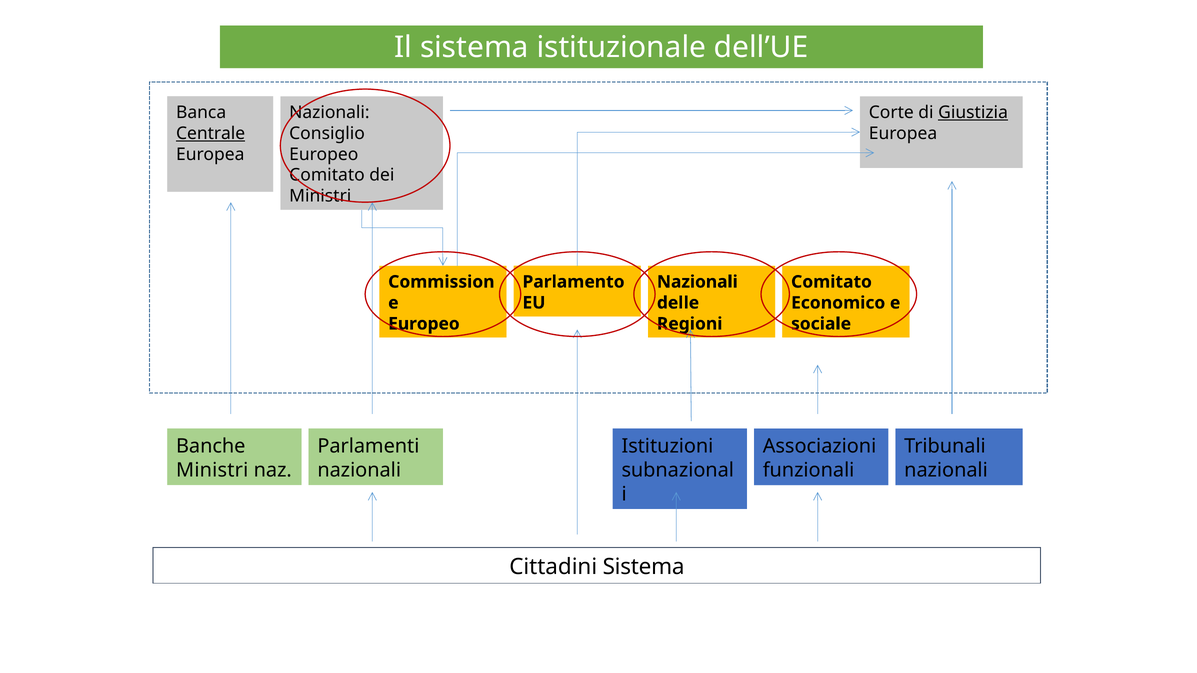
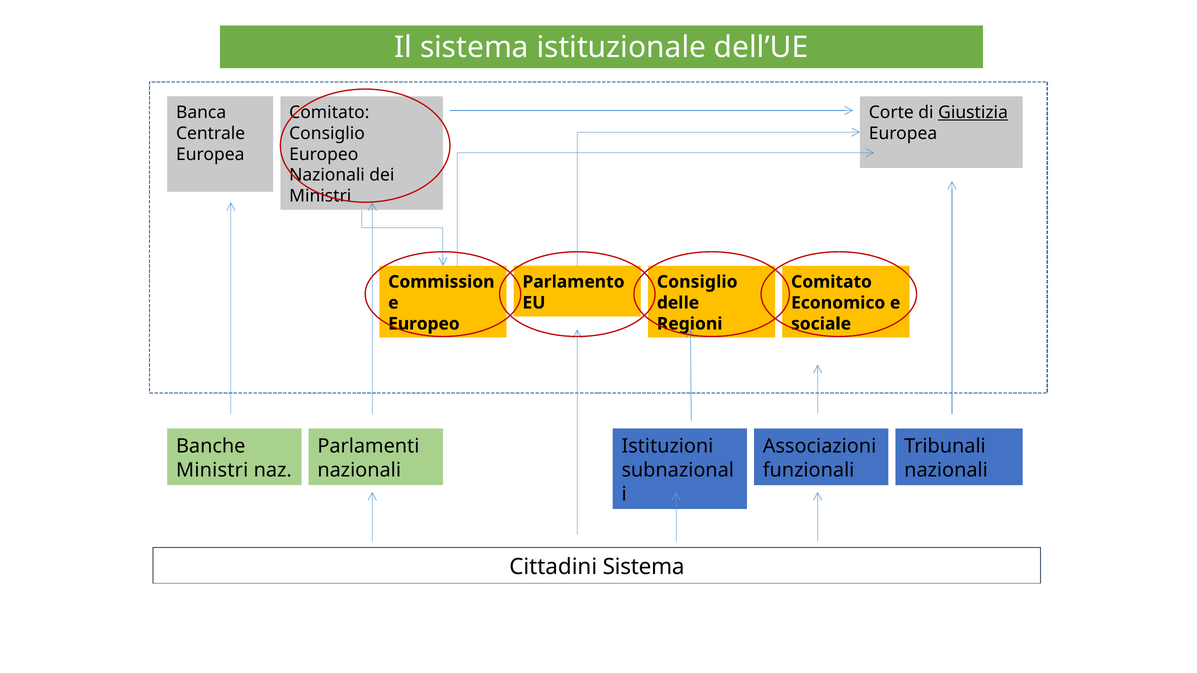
Nazionali at (329, 112): Nazionali -> Comitato
Centrale underline: present -> none
Comitato at (327, 175): Comitato -> Nazionali
Nazionali at (697, 282): Nazionali -> Consiglio
